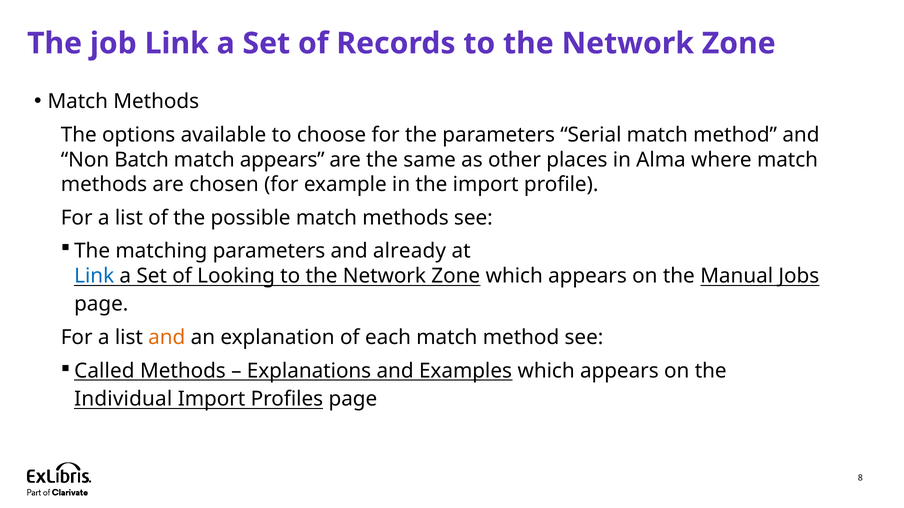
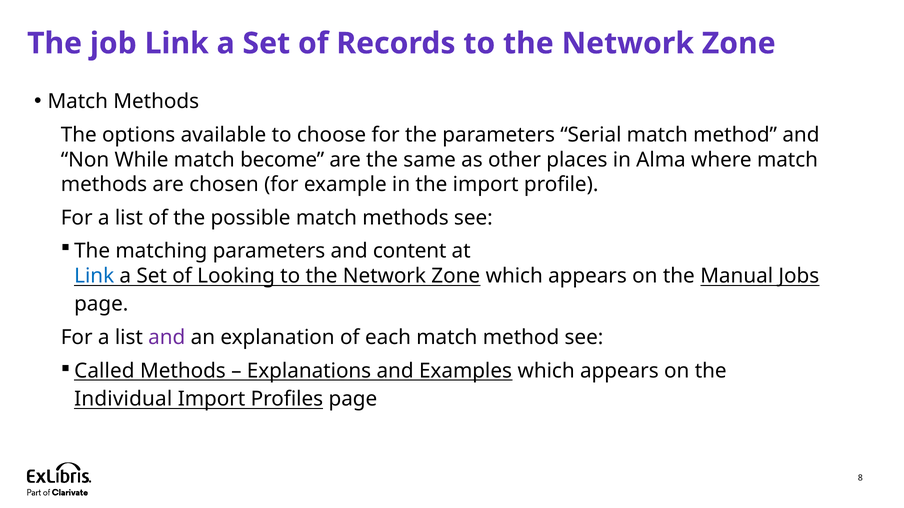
Batch: Batch -> While
match appears: appears -> become
already: already -> content
and at (167, 338) colour: orange -> purple
